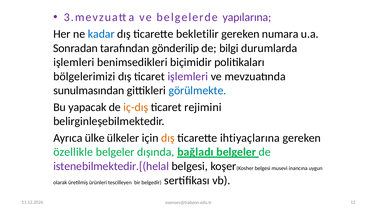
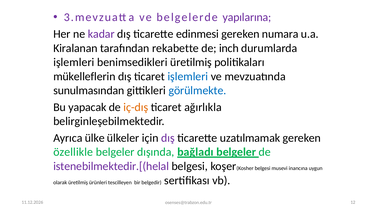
kadar colour: blue -> purple
bekletilir: bekletilir -> edinmesi
Sonradan: Sonradan -> Kiralanan
gönderilip: gönderilip -> rekabette
bilgi: bilgi -> inch
benimsedikleri biçimidir: biçimidir -> üretilmiş
bölgelerimizi: bölgelerimizi -> mükelleflerin
işlemleri at (188, 76) colour: purple -> blue
rejimini: rejimini -> ağırlıkla
dış at (168, 138) colour: orange -> purple
ihtiyaçlarına: ihtiyaçlarına -> uzatılmamak
